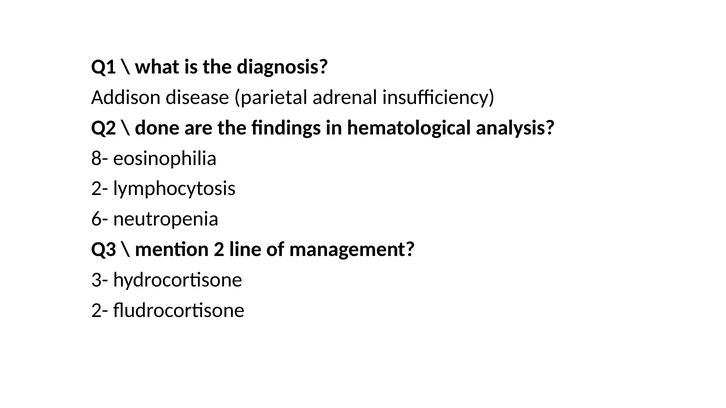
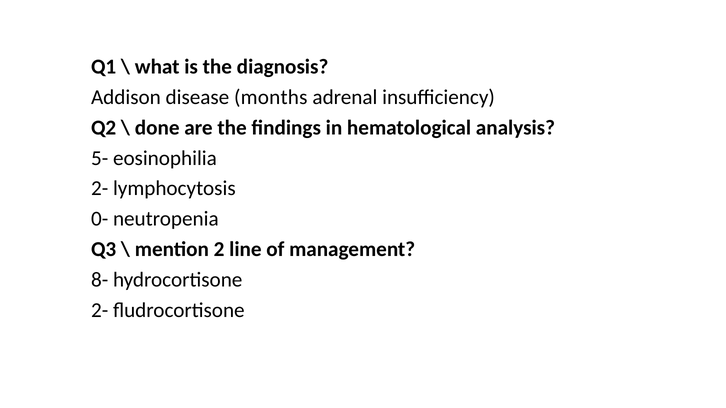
parietal: parietal -> months
8-: 8- -> 5-
6-: 6- -> 0-
3-: 3- -> 8-
